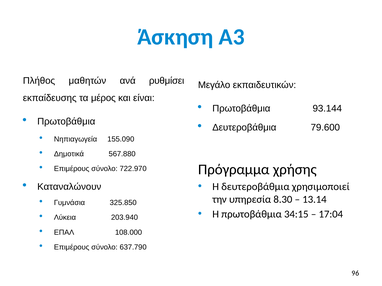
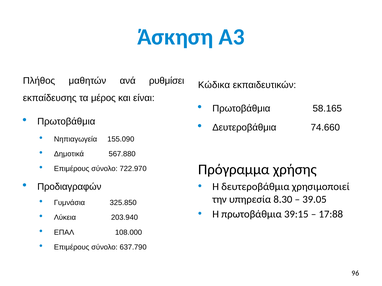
Μεγάλο: Μεγάλο -> Κώδικα
93.144: 93.144 -> 58.165
79.600: 79.600 -> 74.660
Καταναλώνουν: Καταναλώνουν -> Προδιαγραφών
13.14: 13.14 -> 39.05
34:15: 34:15 -> 39:15
17:04: 17:04 -> 17:88
